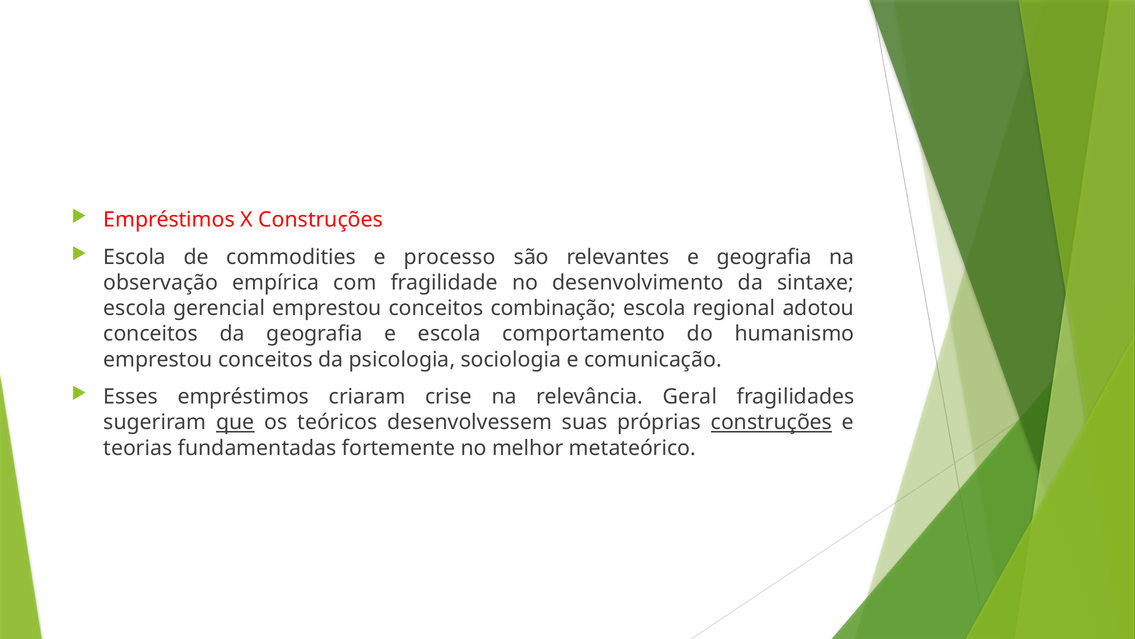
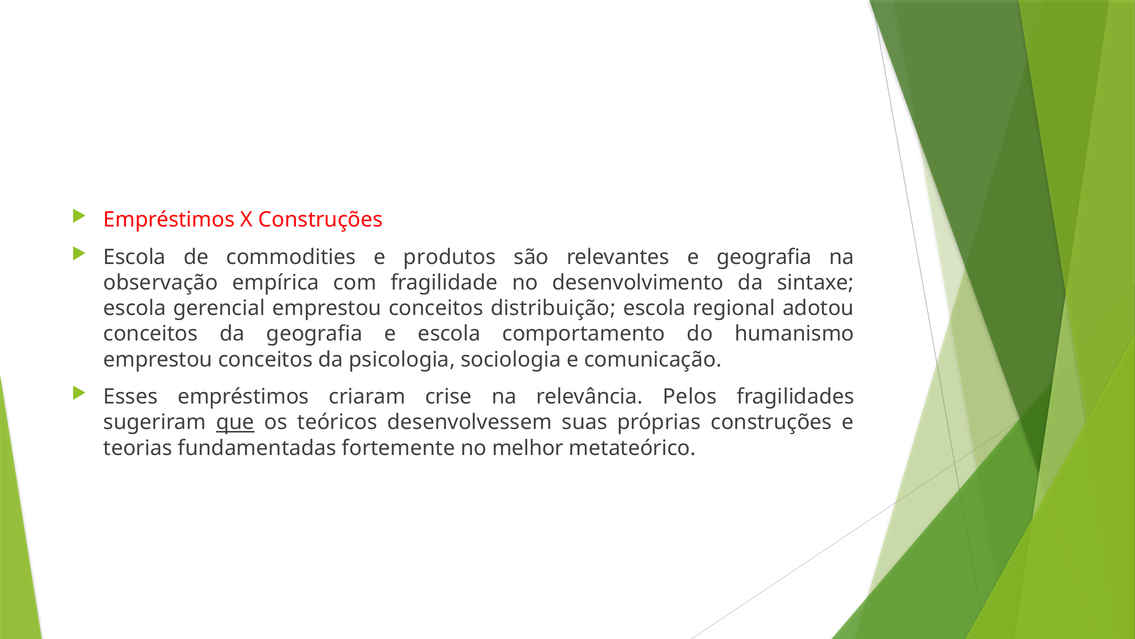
processo: processo -> produtos
combinação: combinação -> distribuição
Geral: Geral -> Pelos
construções at (771, 422) underline: present -> none
